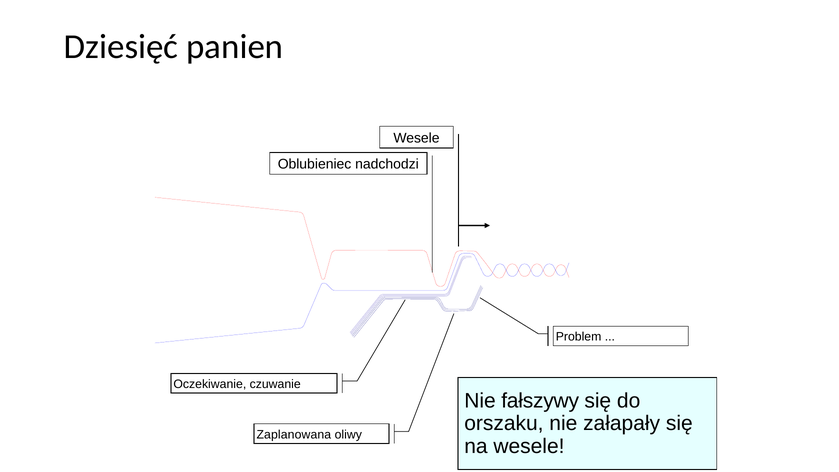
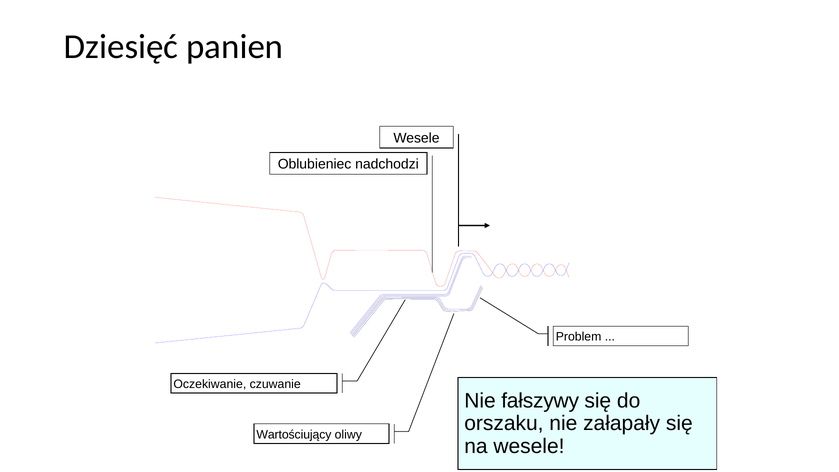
Zaplanowana: Zaplanowana -> Wartościujący
